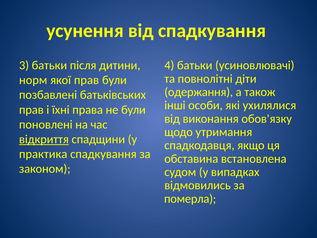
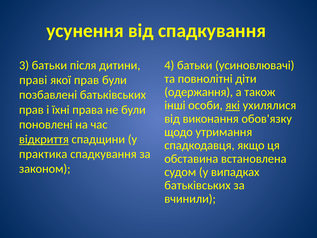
норм: норм -> праві
які underline: none -> present
відмовились at (198, 185): відмовились -> батьківських
померла: померла -> вчинили
